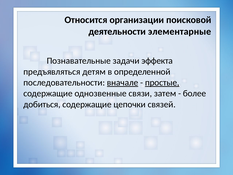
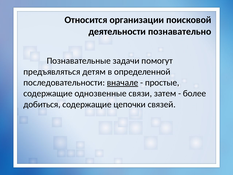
элементарные: элементарные -> познавательно
эффекта: эффекта -> помогут
простые underline: present -> none
